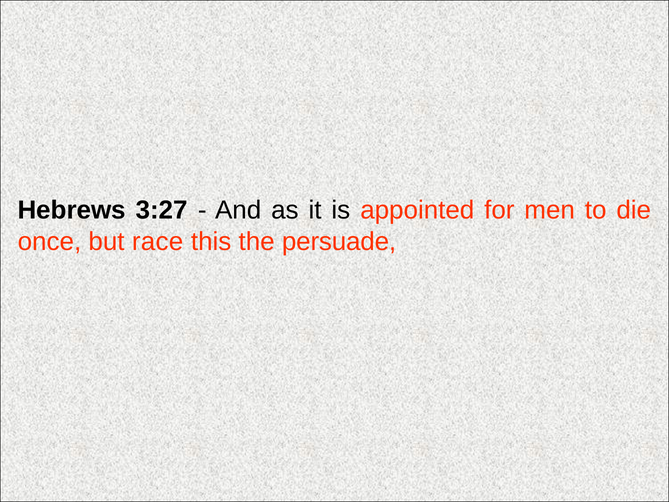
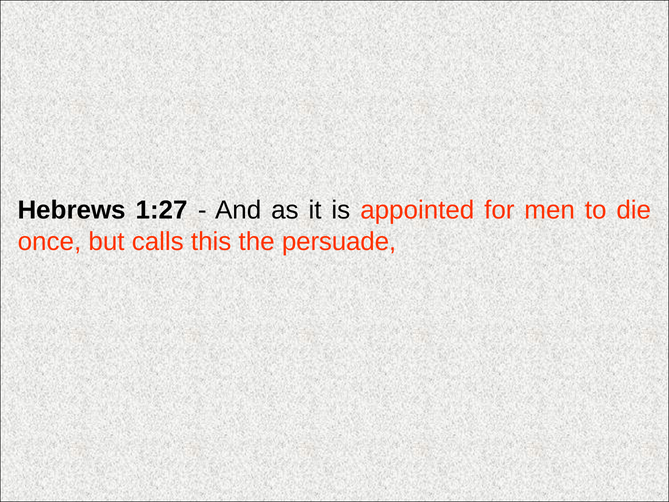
3:27: 3:27 -> 1:27
race: race -> calls
